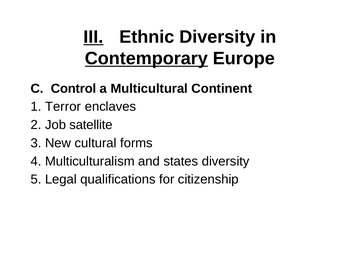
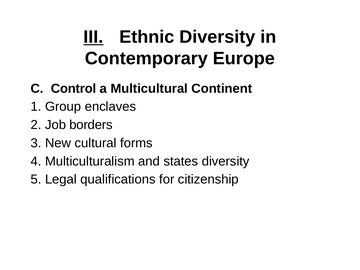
Contemporary underline: present -> none
Terror: Terror -> Group
satellite: satellite -> borders
